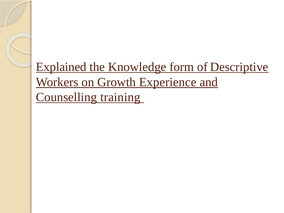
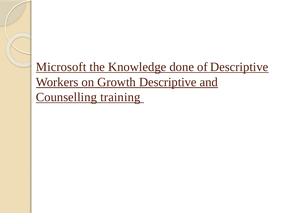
Explained: Explained -> Microsoft
form: form -> done
Growth Experience: Experience -> Descriptive
